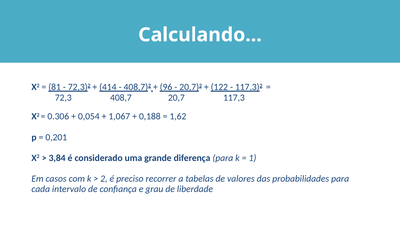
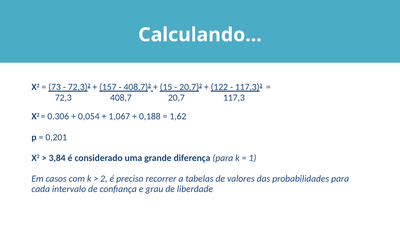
81: 81 -> 73
414: 414 -> 157
96: 96 -> 15
